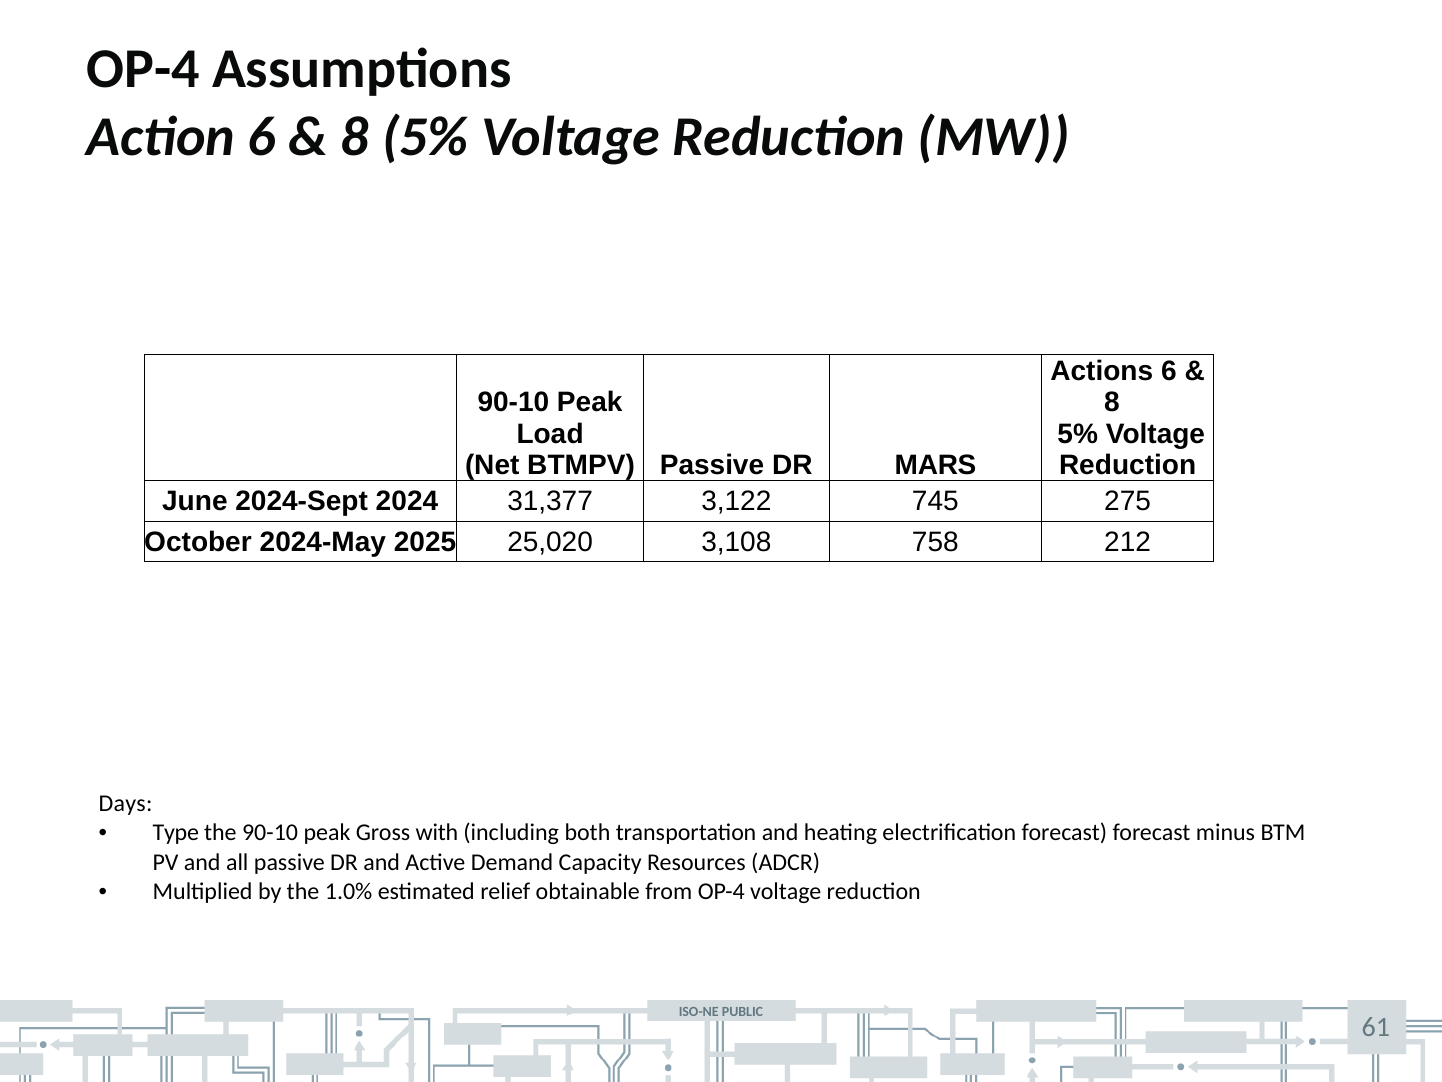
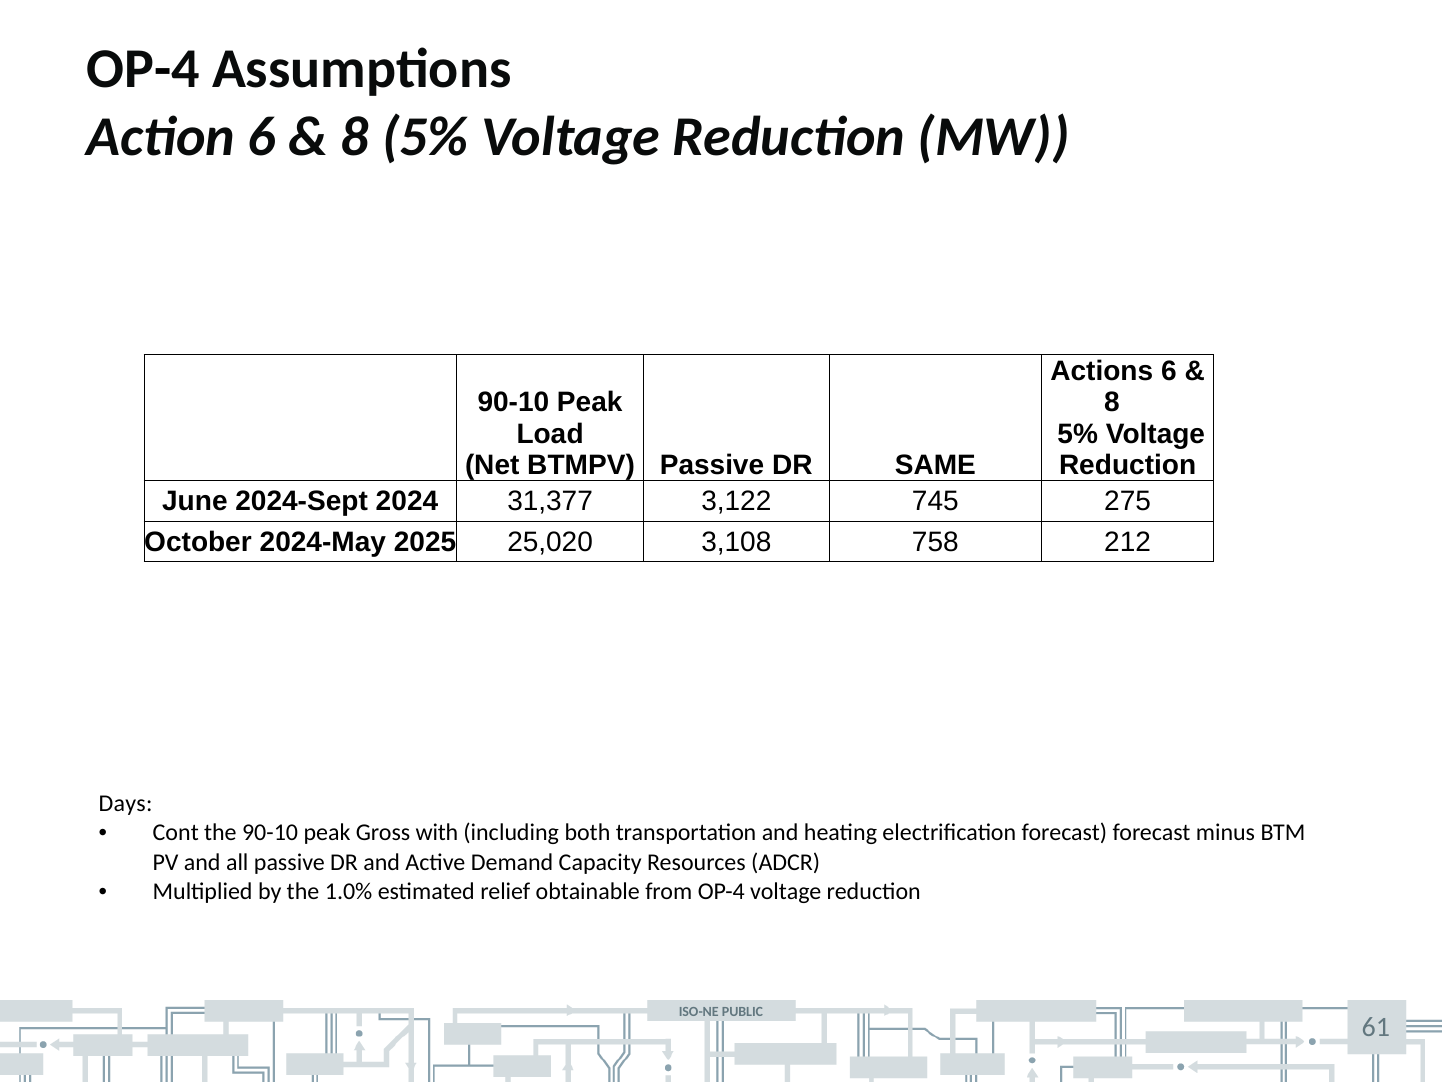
MARS: MARS -> SAME
Type: Type -> Cont
